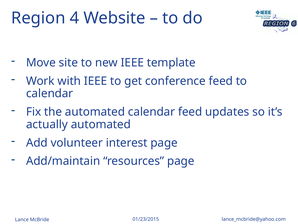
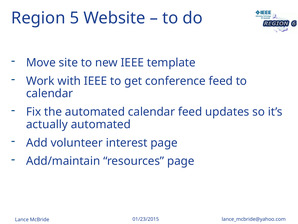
4: 4 -> 5
